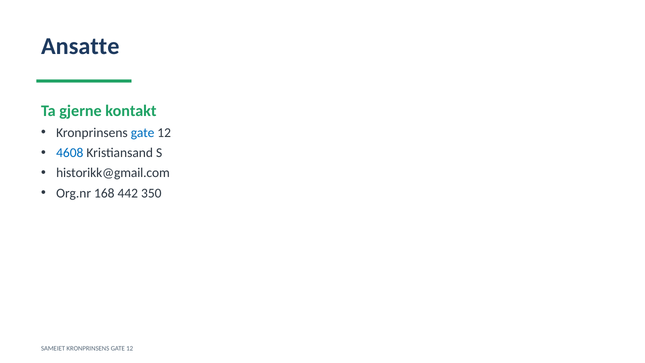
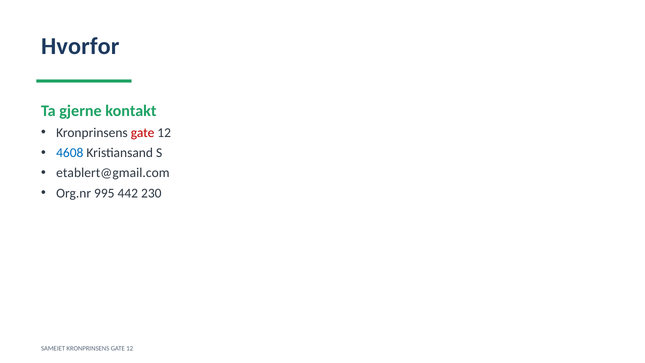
Ansatte: Ansatte -> Hvorfor
gate at (143, 133) colour: blue -> red
historikk@gmail.com: historikk@gmail.com -> etablert@gmail.com
168: 168 -> 995
350: 350 -> 230
